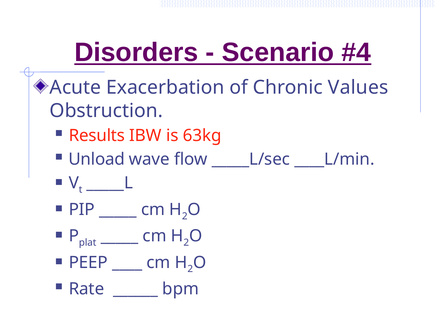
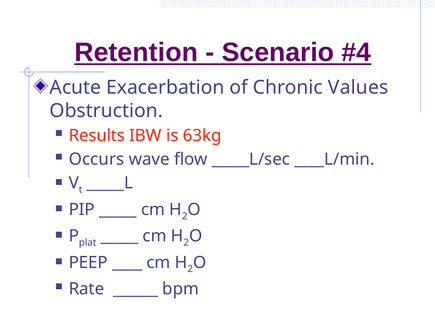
Disorders: Disorders -> Retention
Unload: Unload -> Occurs
